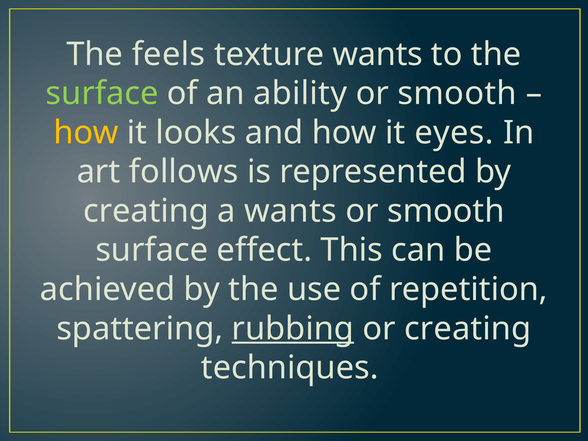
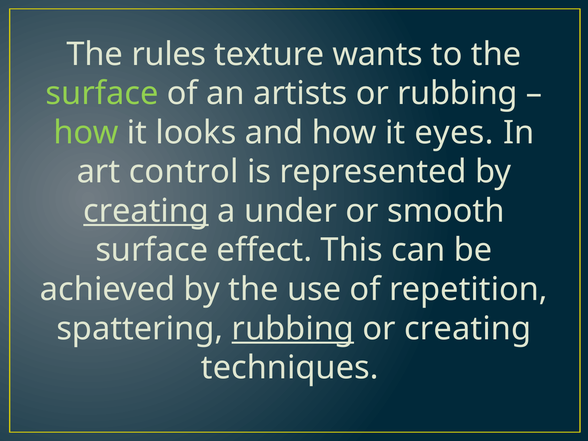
feels: feels -> rules
ability: ability -> artists
smooth at (457, 93): smooth -> rubbing
how at (86, 133) colour: yellow -> light green
follows: follows -> control
creating at (146, 211) underline: none -> present
a wants: wants -> under
